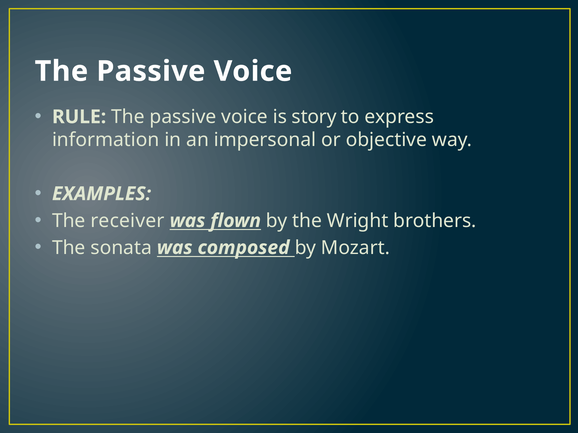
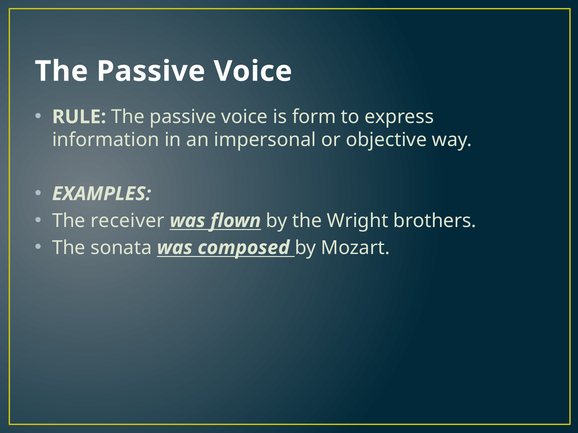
story: story -> form
